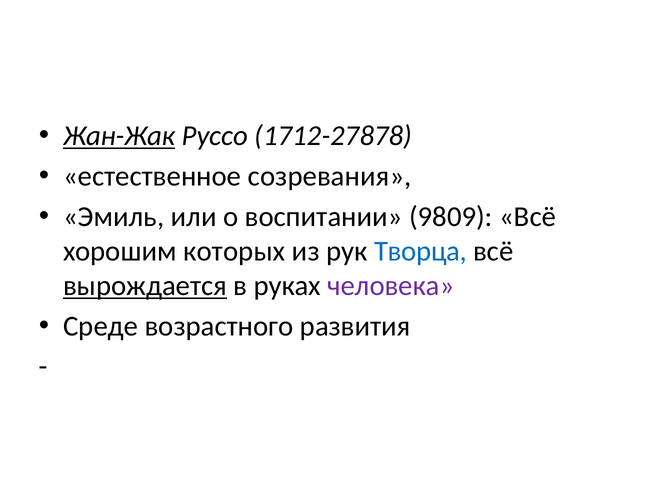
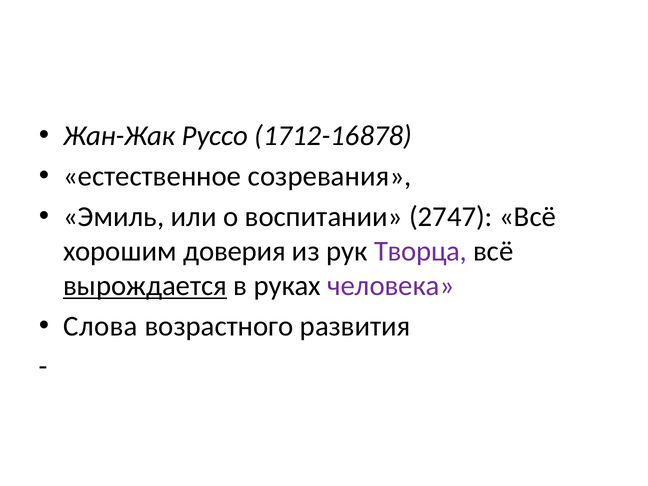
Жан-Жак underline: present -> none
1712-27878: 1712-27878 -> 1712-16878
9809: 9809 -> 2747
которых: которых -> доверия
Творца colour: blue -> purple
Среде: Среде -> Слова
